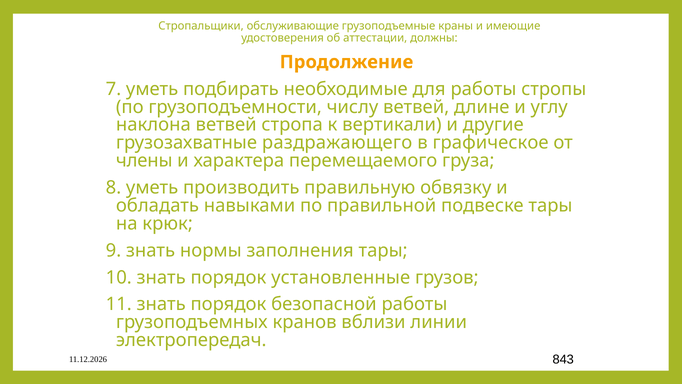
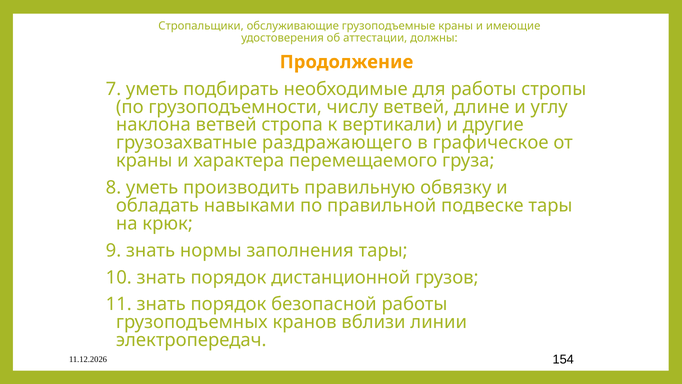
члены at (144, 161): члены -> краны
установленные: установленные -> дистанционной
843: 843 -> 154
